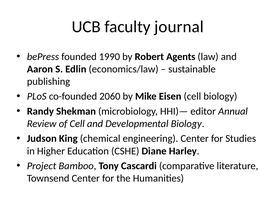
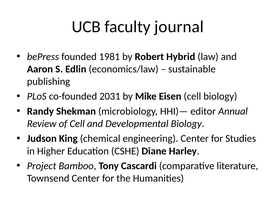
1990: 1990 -> 1981
Agents: Agents -> Hybrid
2060: 2060 -> 2031
